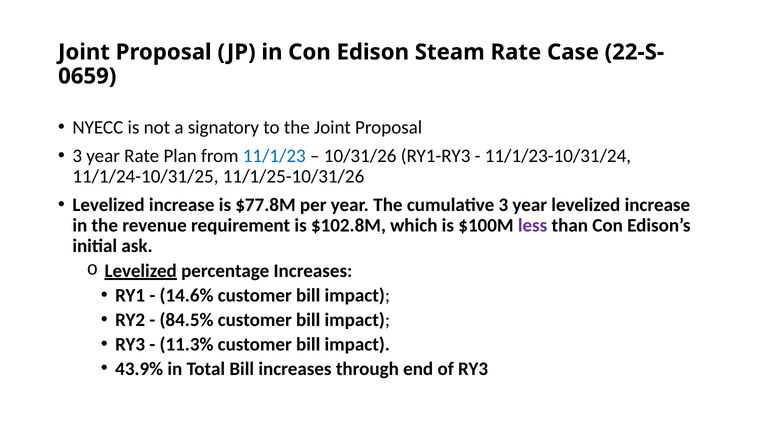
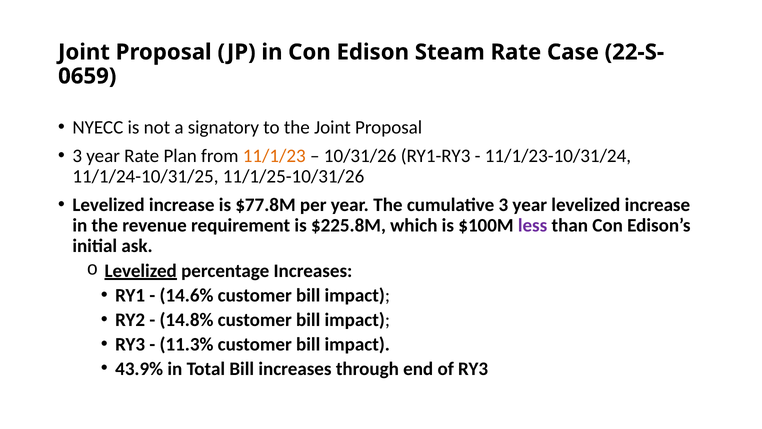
11/1/23 colour: blue -> orange
$102.8M: $102.8M -> $225.8M
84.5%: 84.5% -> 14.8%
